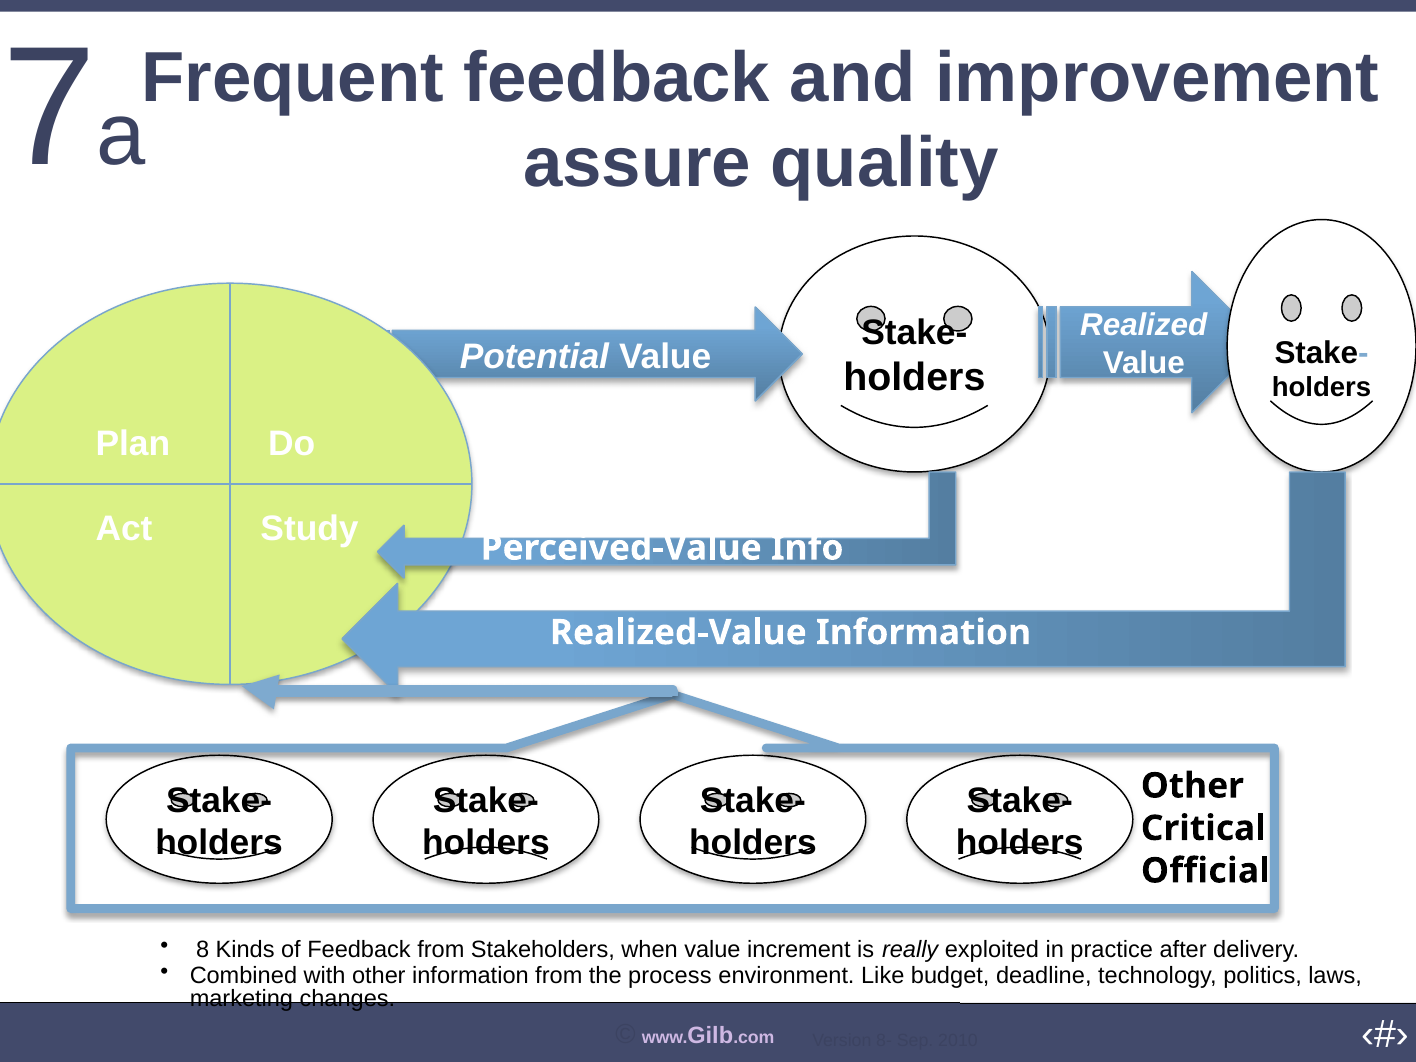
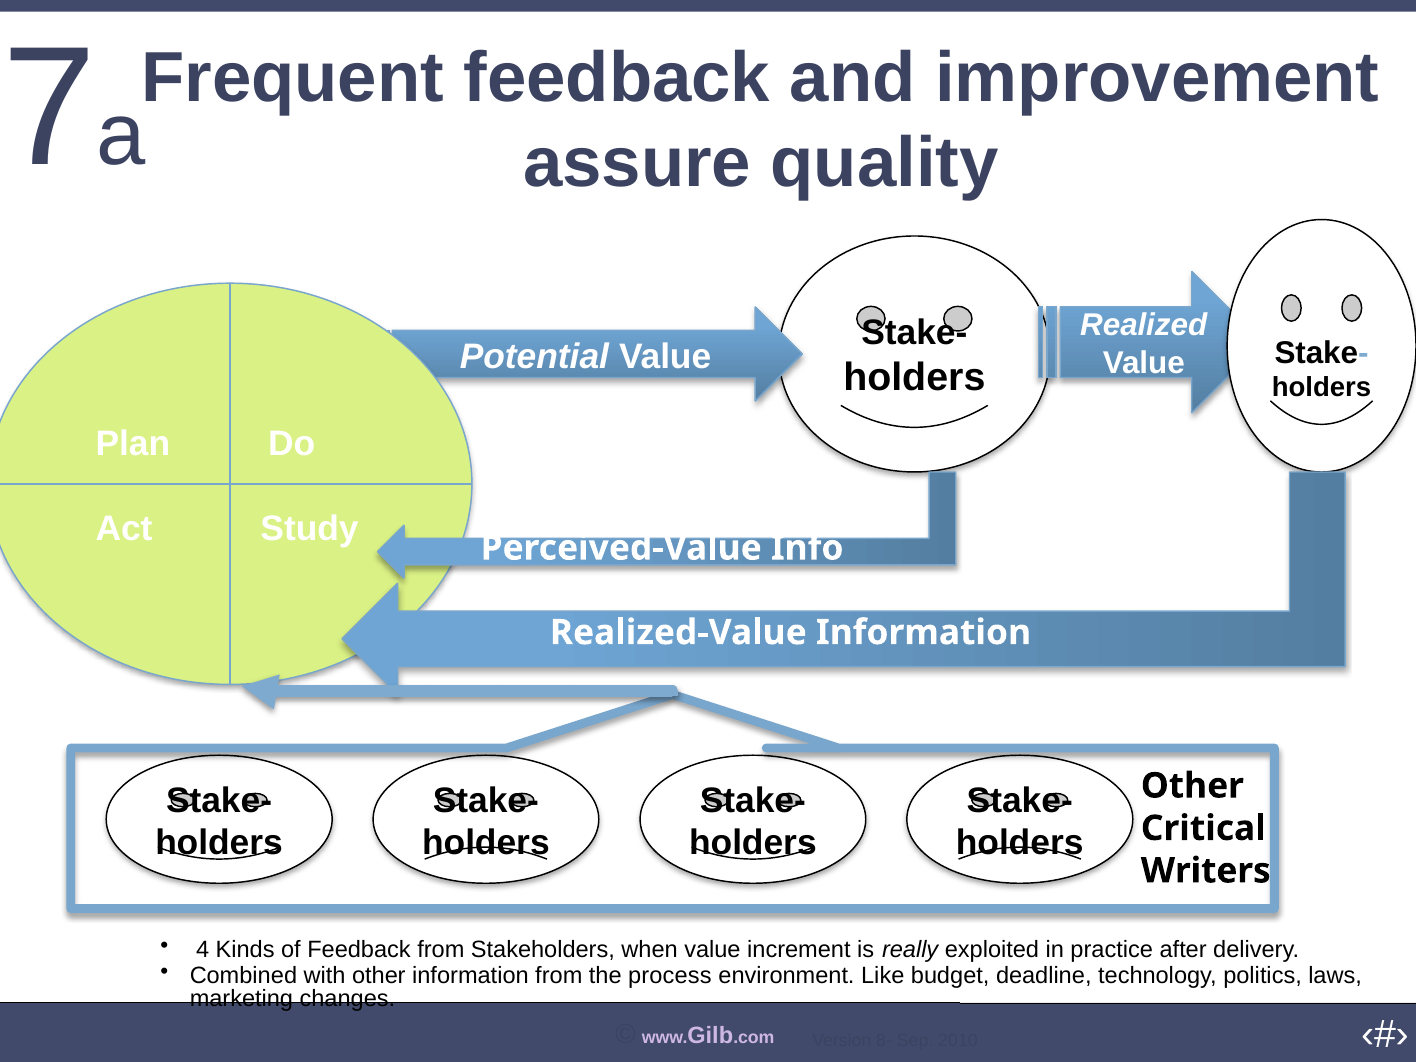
Official: Official -> Writers
8: 8 -> 4
